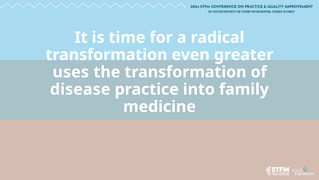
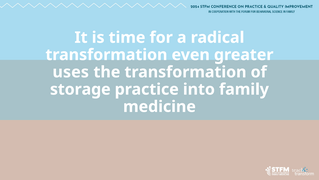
disease: disease -> storage
